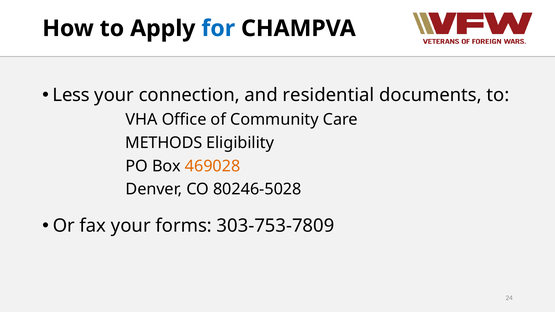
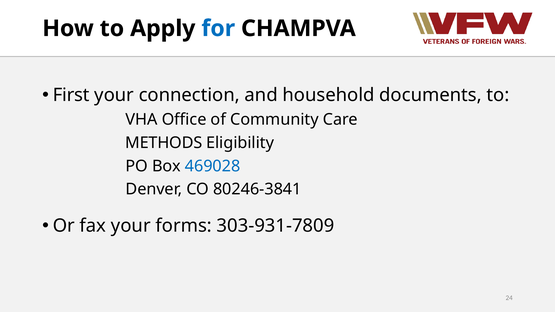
Less: Less -> First
residential: residential -> household
469028 colour: orange -> blue
80246-5028: 80246-5028 -> 80246-3841
303-753-7809: 303-753-7809 -> 303-931-7809
